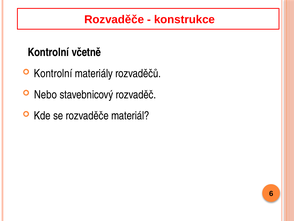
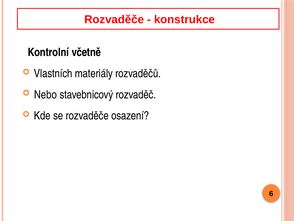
Kontrolní at (53, 73): Kontrolní -> Vlastních
materiál: materiál -> osazení
